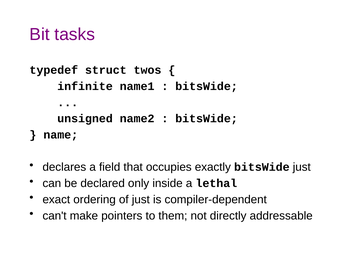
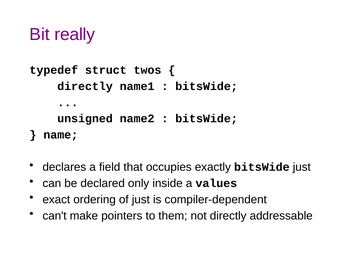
tasks: tasks -> really
infinite at (85, 86): infinite -> directly
lethal: lethal -> values
